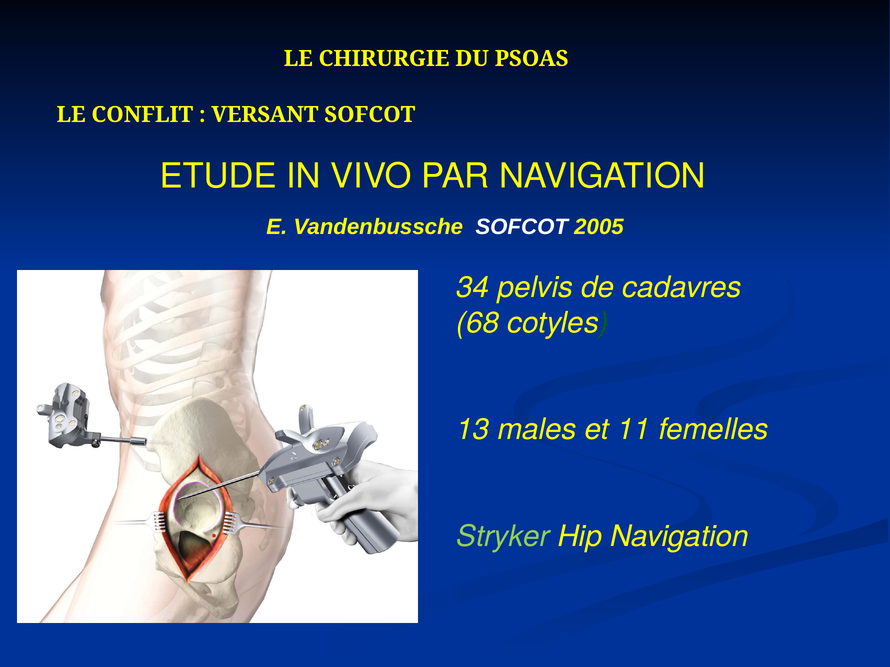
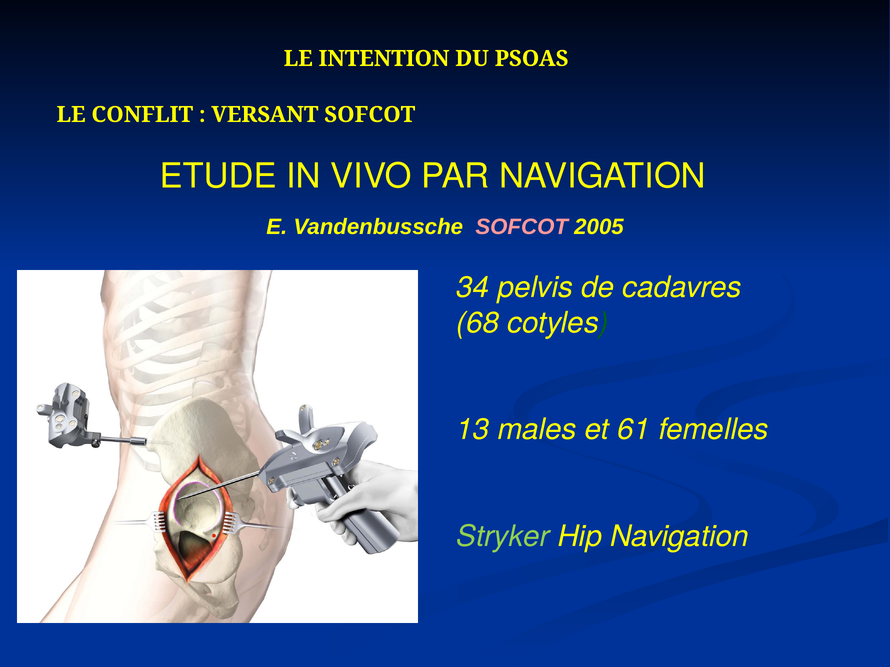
CHIRURGIE: CHIRURGIE -> INTENTION
SOFCOT at (522, 227) colour: white -> pink
11: 11 -> 61
